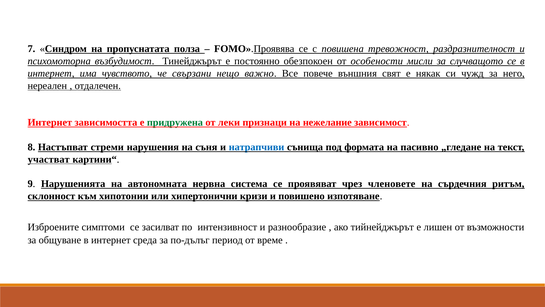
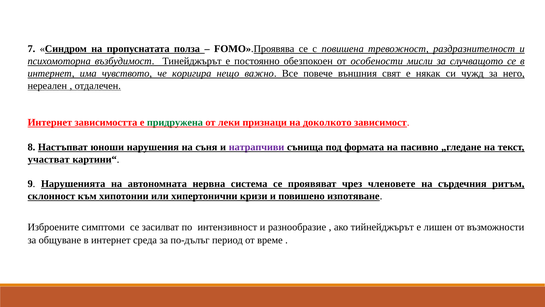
свързани: свързани -> коригира
нежелание: нежелание -> доколкото
стреми: стреми -> юноши
натрапчиви colour: blue -> purple
